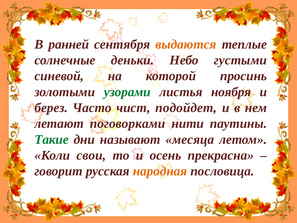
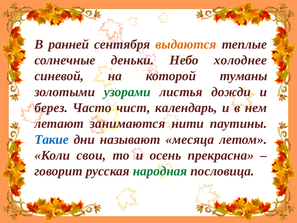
густыми: густыми -> холоднее
просинь: просинь -> туманы
ноября: ноября -> дожди
подойдет: подойдет -> календарь
поговорками: поговорками -> занимаются
Такие colour: green -> blue
народная colour: orange -> green
